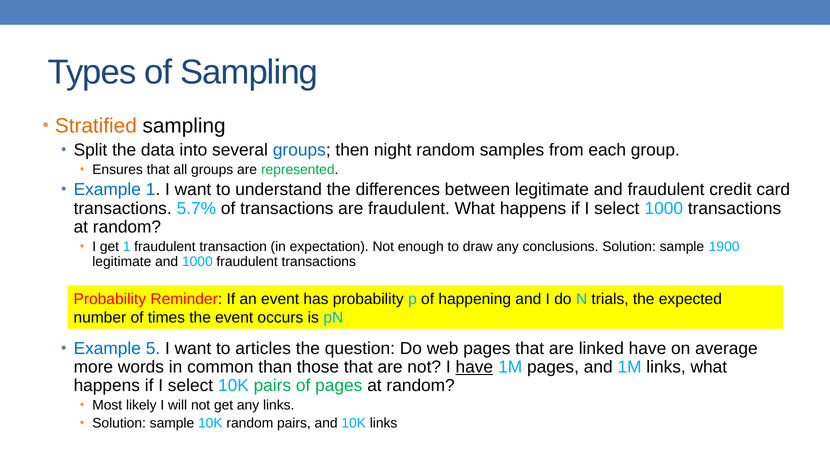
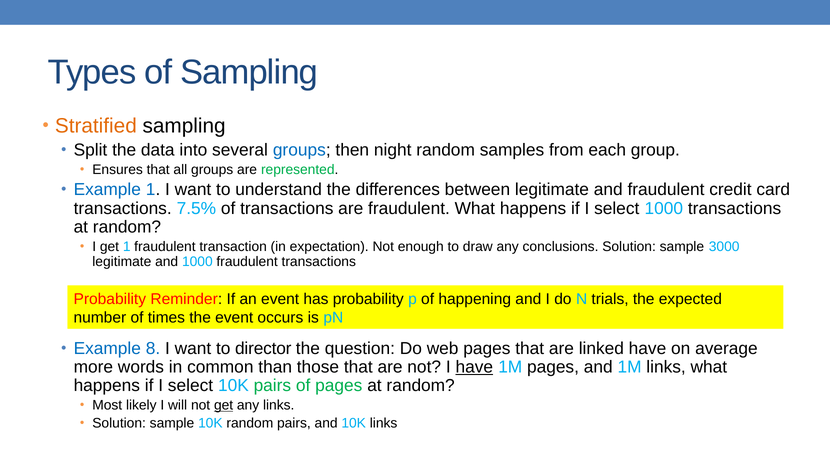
5.7%: 5.7% -> 7.5%
1900: 1900 -> 3000
5: 5 -> 8
articles: articles -> director
get at (224, 405) underline: none -> present
